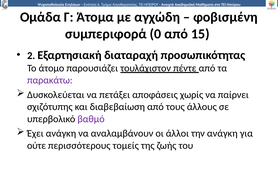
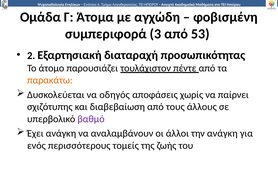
0: 0 -> 3
15: 15 -> 53
παρακάτω colour: purple -> orange
πετάξει: πετάξει -> οδηγός
ούτε: ούτε -> ενός
